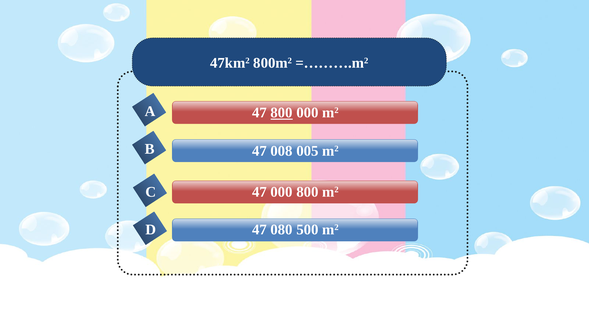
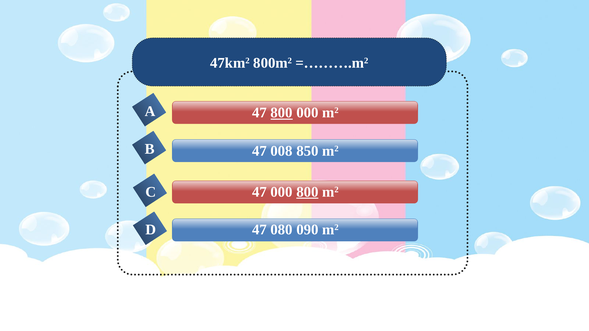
005: 005 -> 850
800 at (307, 192) underline: none -> present
500: 500 -> 090
